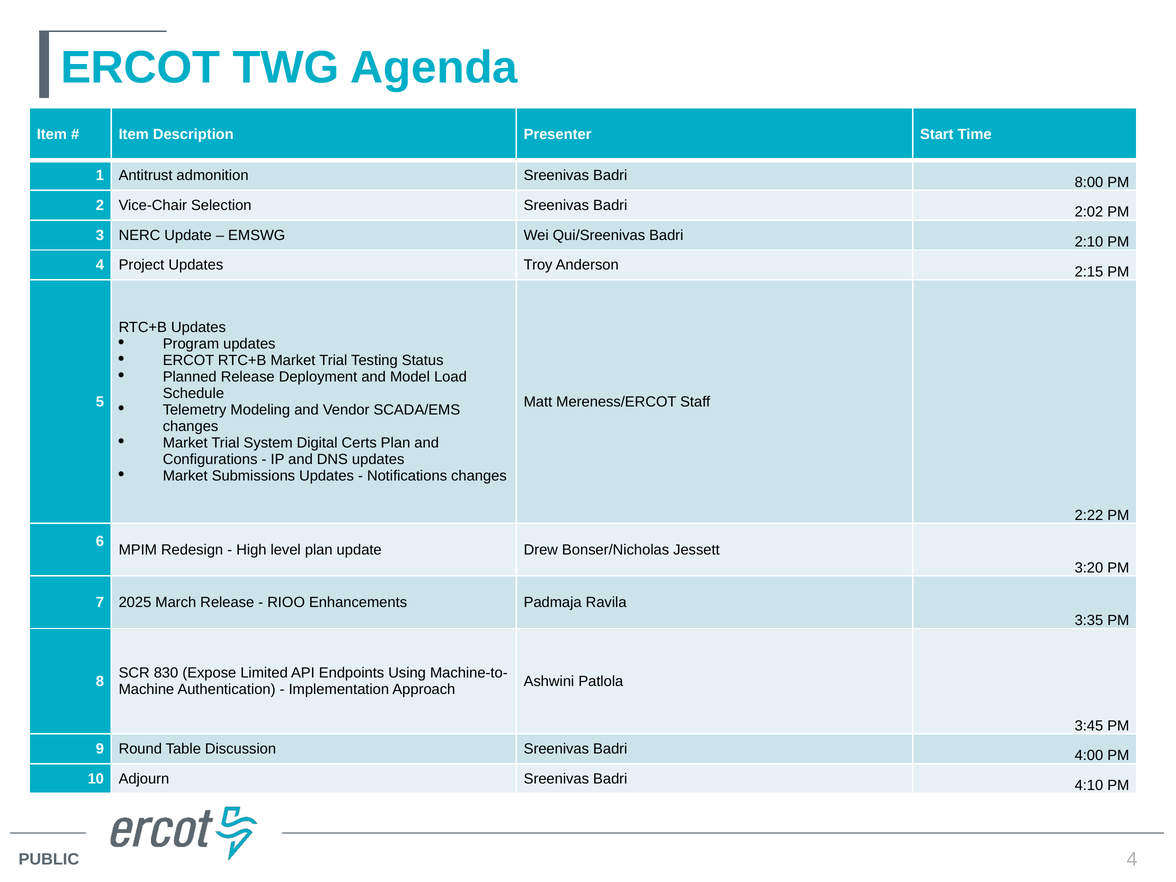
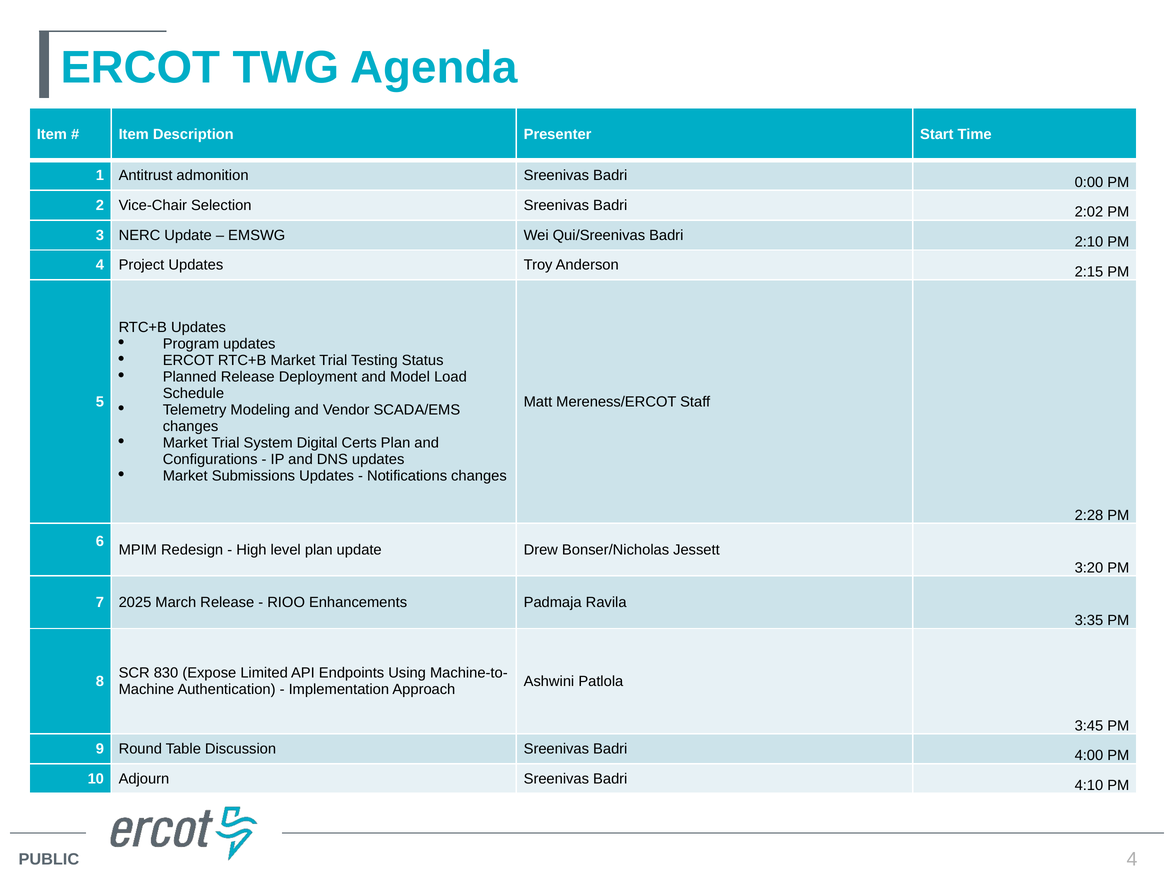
8:00: 8:00 -> 0:00
2:22: 2:22 -> 2:28
